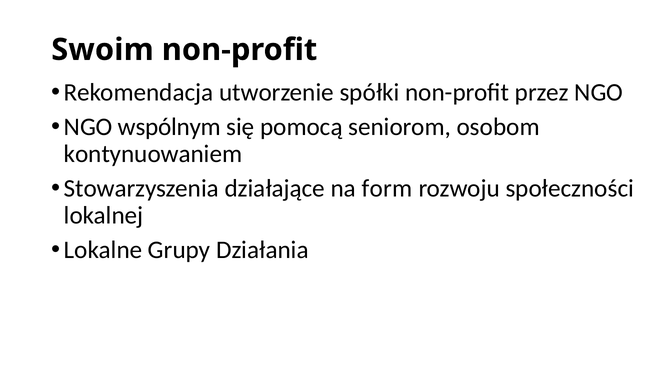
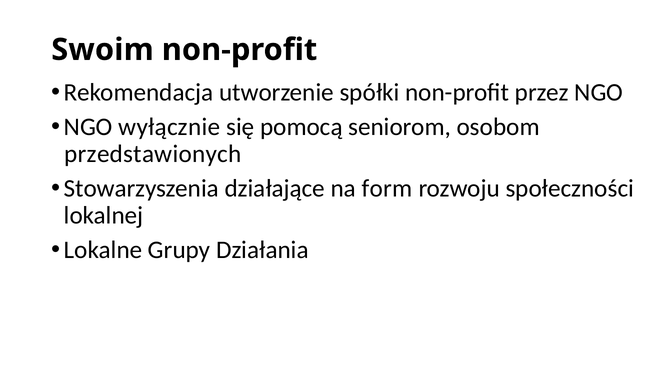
wspólnym: wspólnym -> wyłącznie
kontynuowaniem: kontynuowaniem -> przedstawionych
